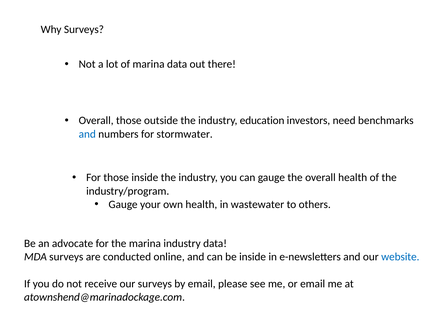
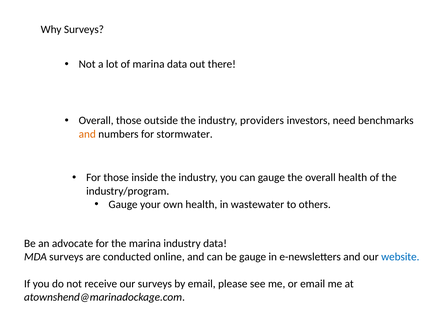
education: education -> providers
and at (87, 134) colour: blue -> orange
be inside: inside -> gauge
